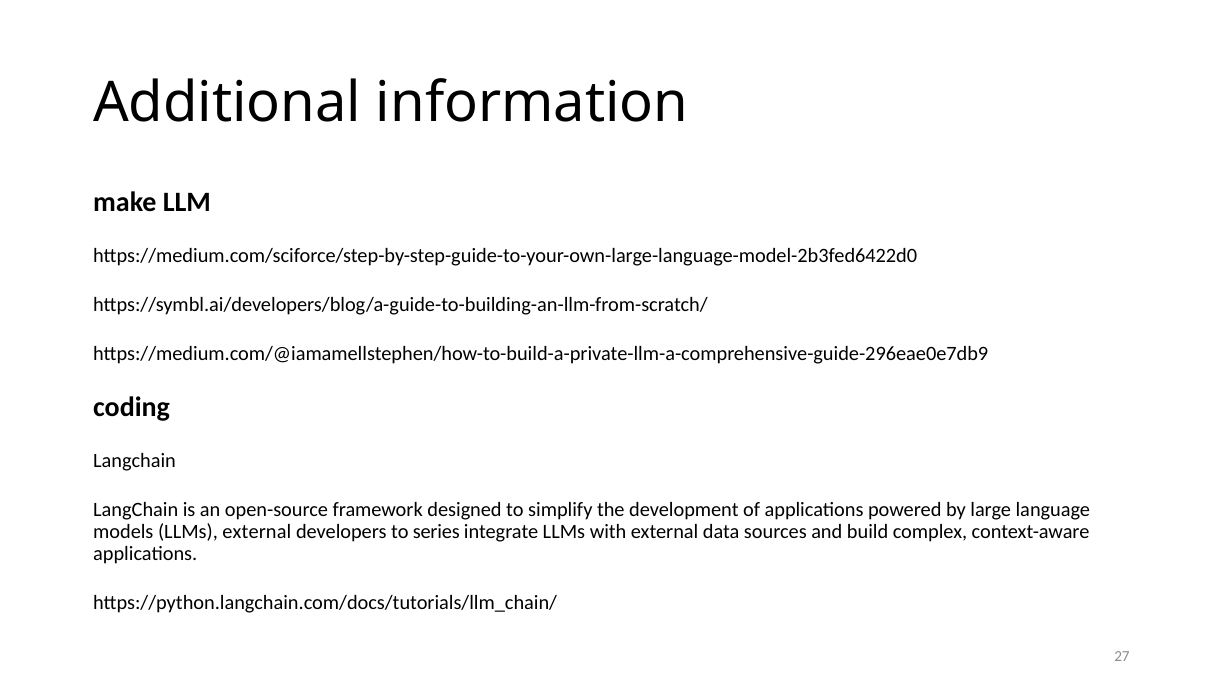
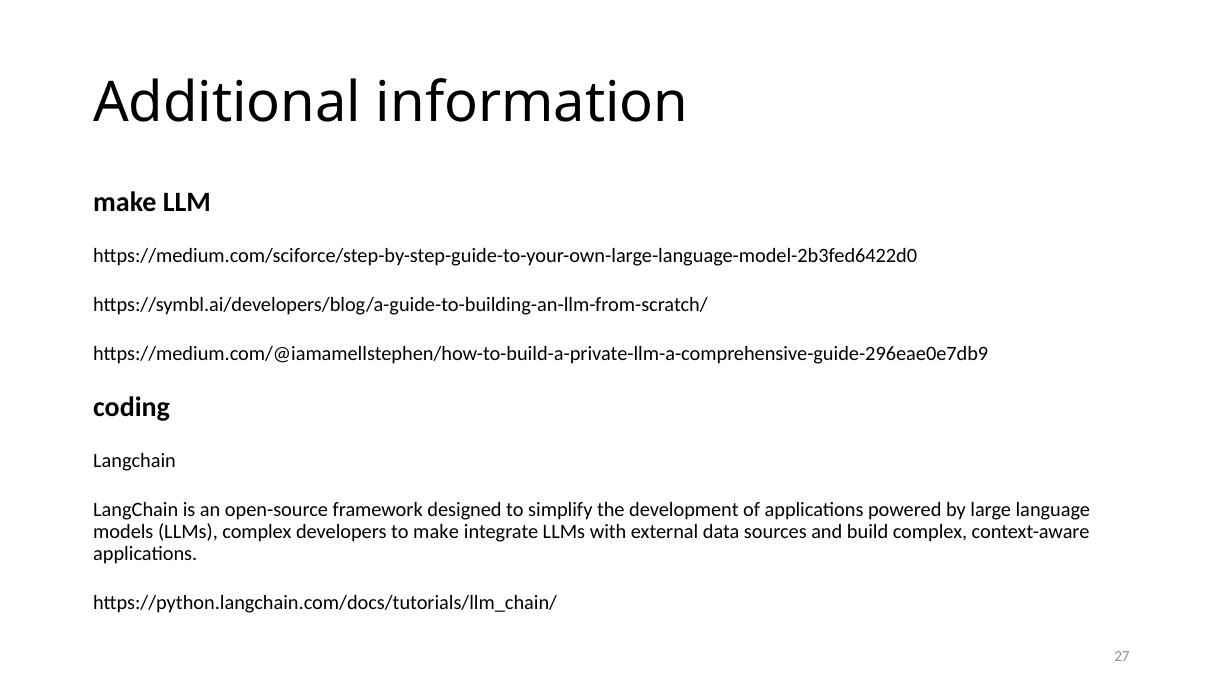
LLMs external: external -> complex
to series: series -> make
